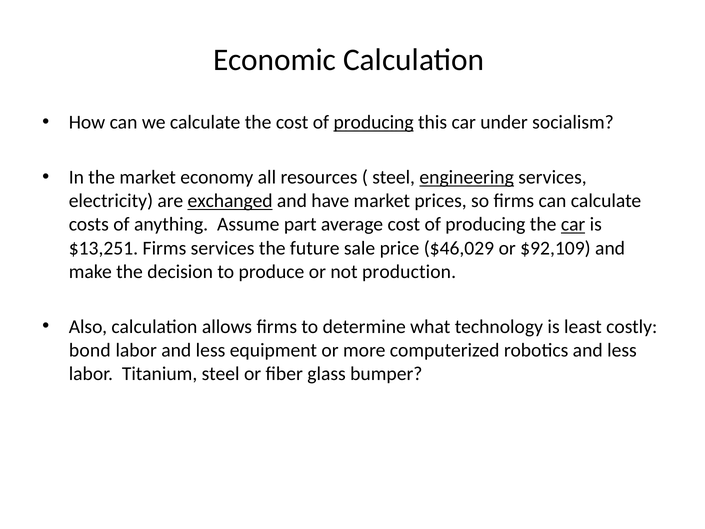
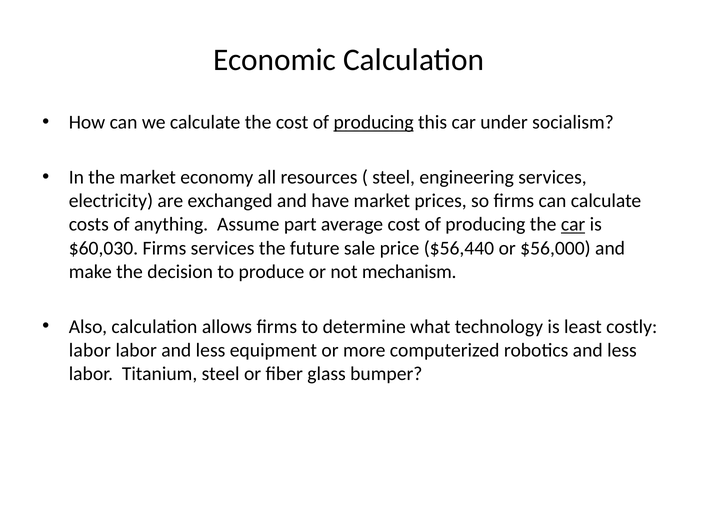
engineering underline: present -> none
exchanged underline: present -> none
$13,251: $13,251 -> $60,030
$46,029: $46,029 -> $56,440
$92,109: $92,109 -> $56,000
production: production -> mechanism
bond at (90, 350): bond -> labor
